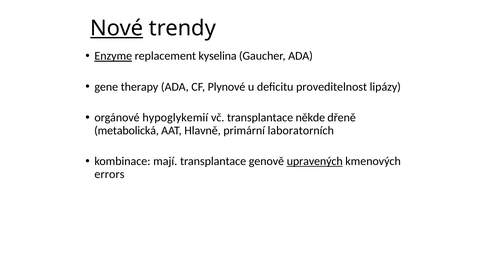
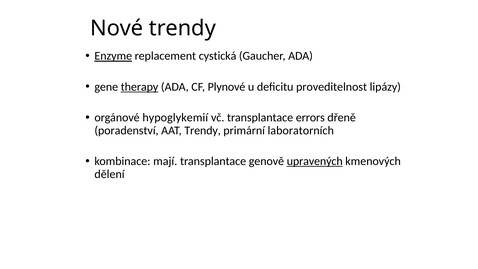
Nové underline: present -> none
kyselina: kyselina -> cystická
therapy underline: none -> present
někde: někde -> errors
metabolická: metabolická -> poradenství
AAT Hlavně: Hlavně -> Trendy
errors: errors -> dělení
